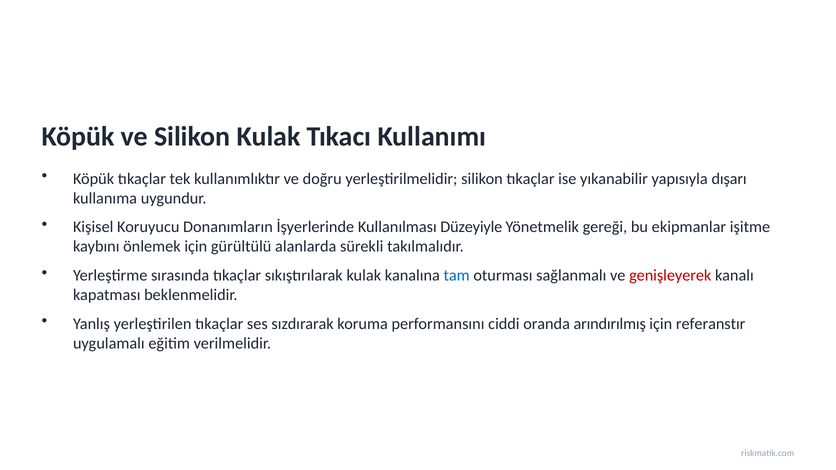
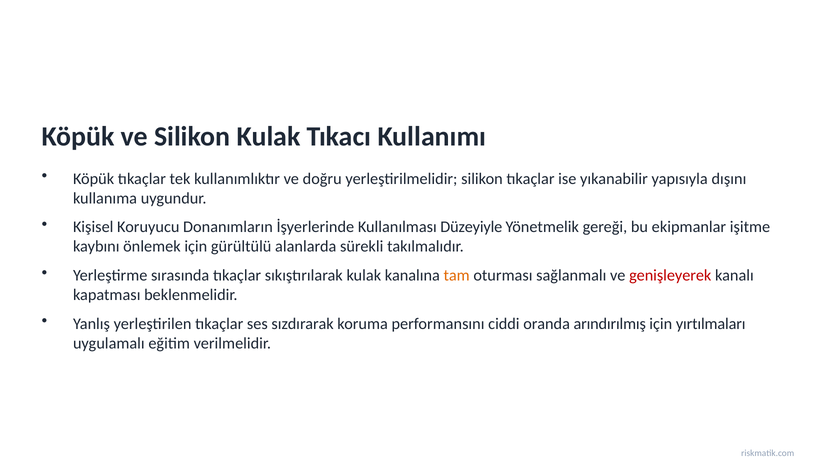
dışarı: dışarı -> dışını
tam colour: blue -> orange
referanstır: referanstır -> yırtılmaları
